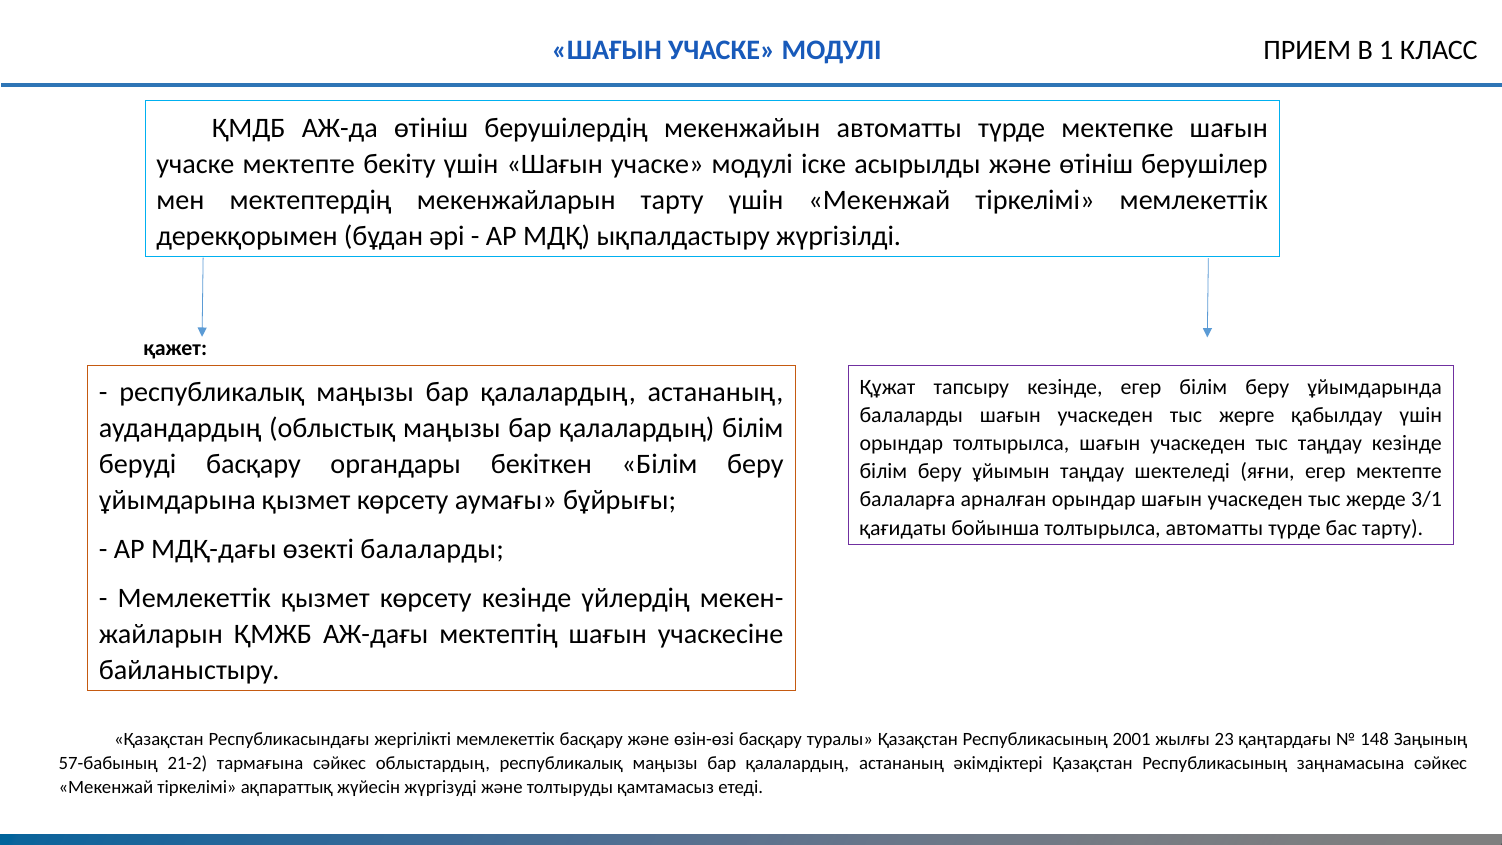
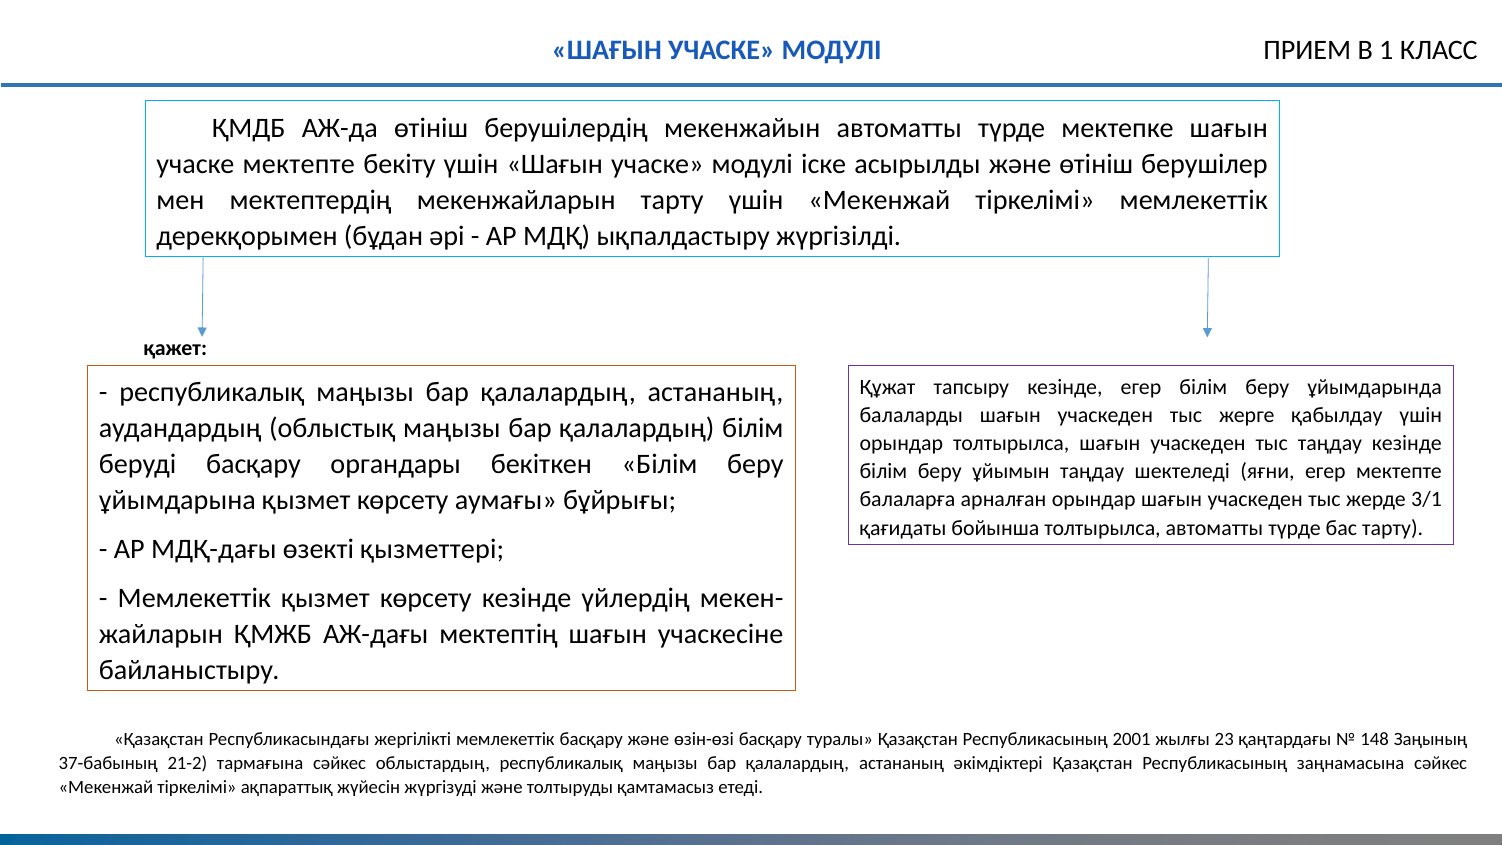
өзекті балаларды: балаларды -> қызметтері
57-бабының: 57-бабының -> 37-бабының
